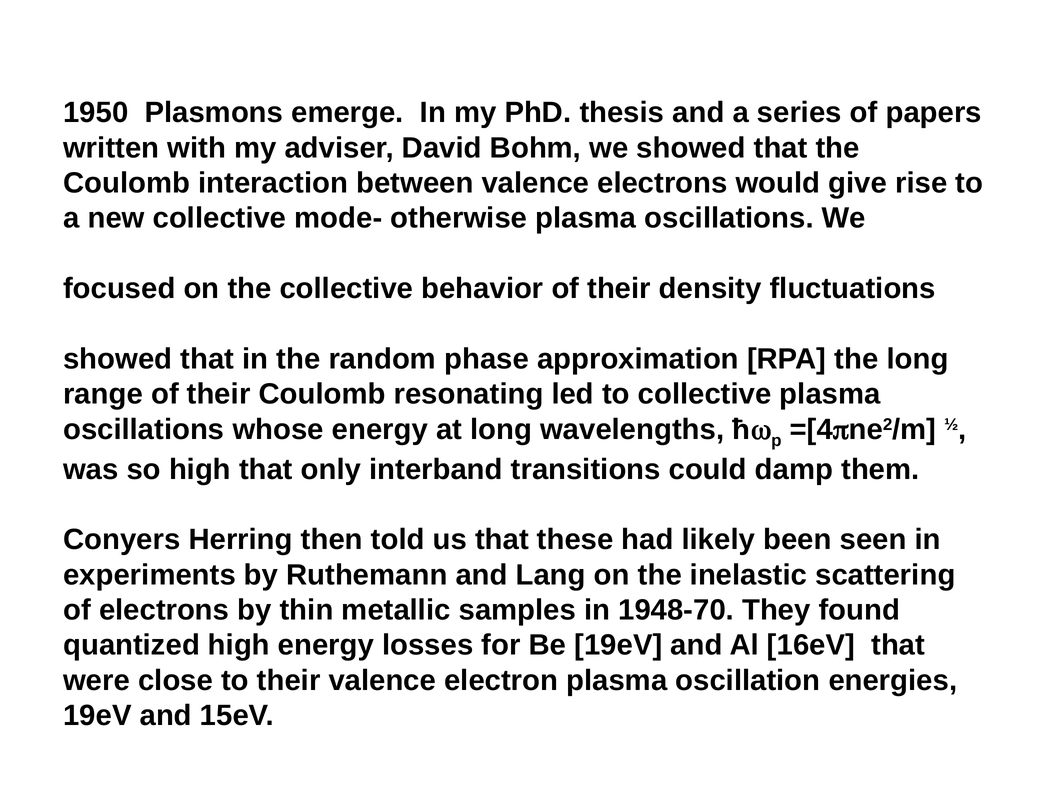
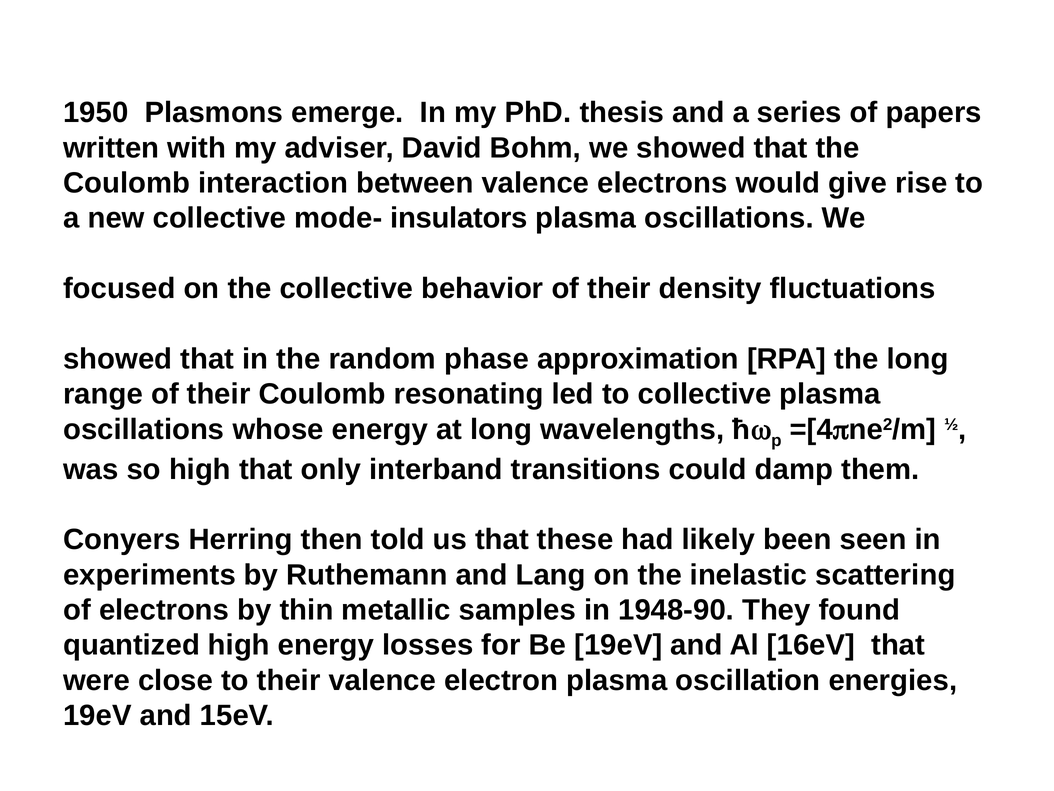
otherwise: otherwise -> insulators
1948-70: 1948-70 -> 1948-90
